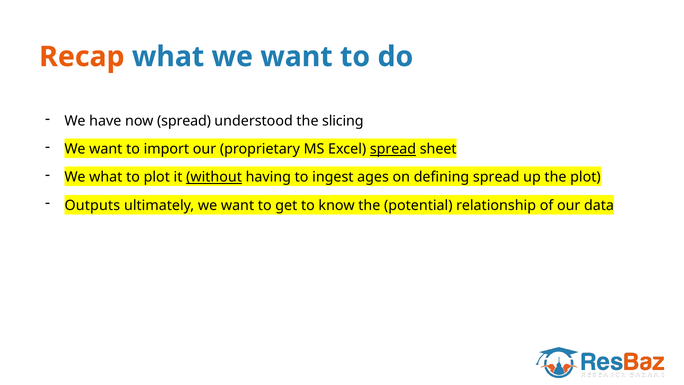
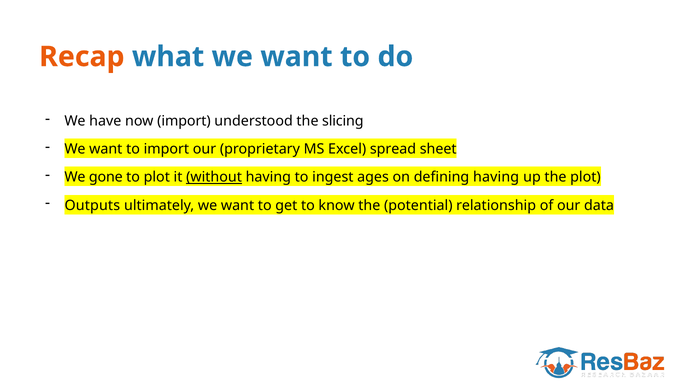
now spread: spread -> import
spread at (393, 149) underline: present -> none
We what: what -> gone
defining spread: spread -> having
